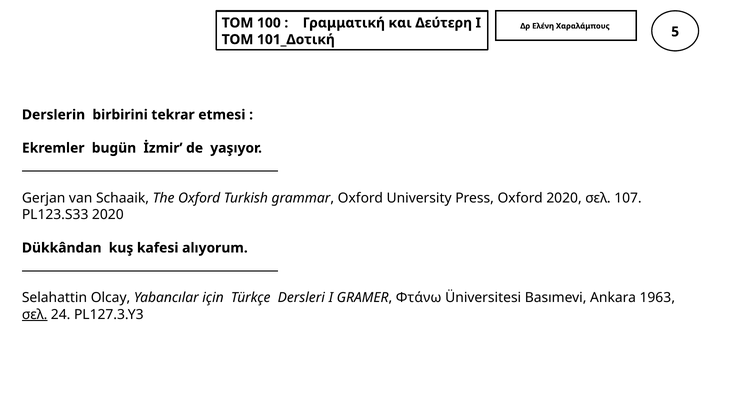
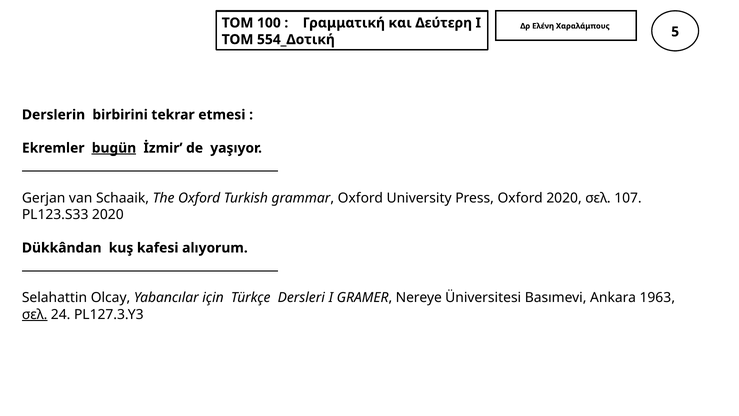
101_Δοτική: 101_Δοτική -> 554_Δοτική
bugün underline: none -> present
Φτάνω: Φτάνω -> Nereye
